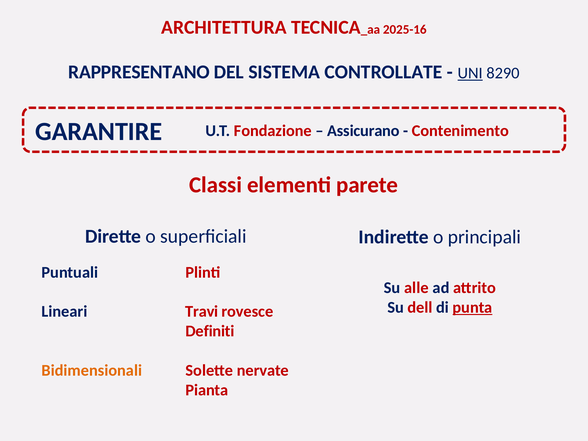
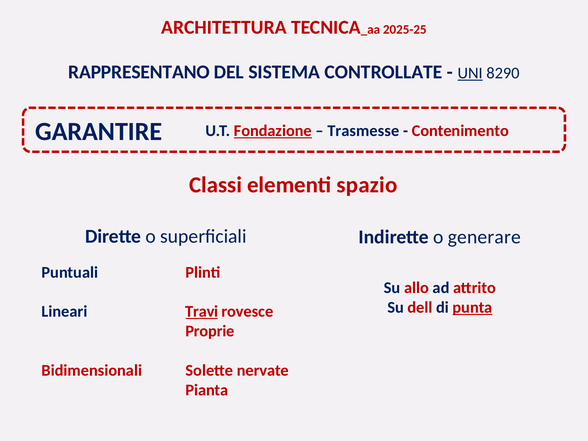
2025-16: 2025-16 -> 2025-25
Fondazione underline: none -> present
Assicurano: Assicurano -> Trasmesse
parete: parete -> spazio
principali: principali -> generare
alle: alle -> allo
Travi underline: none -> present
Definiti: Definiti -> Proprie
Bidimensionali colour: orange -> red
